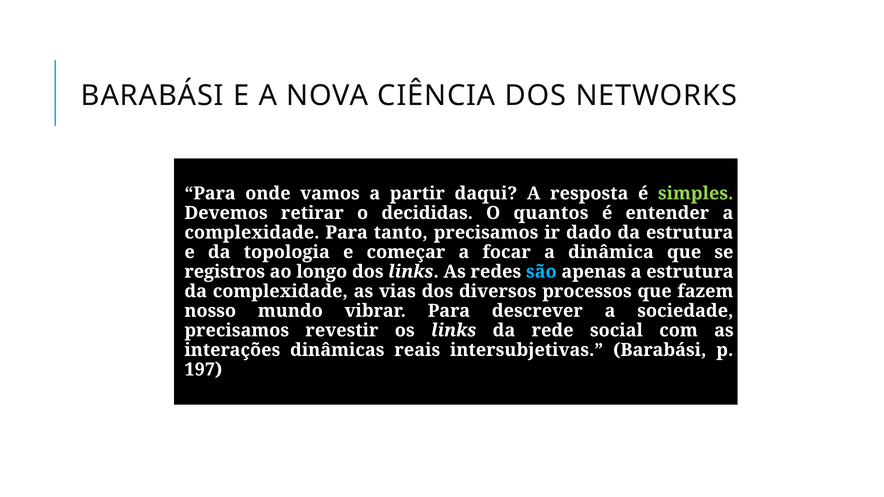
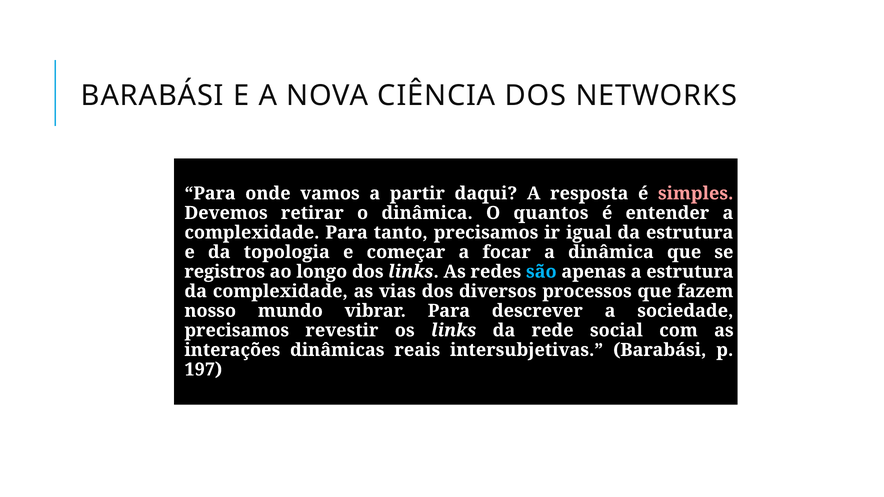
simples colour: light green -> pink
o decididas: decididas -> dinâmica
dado: dado -> igual
